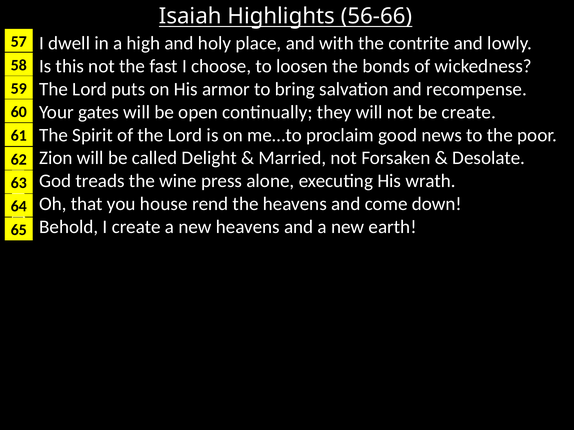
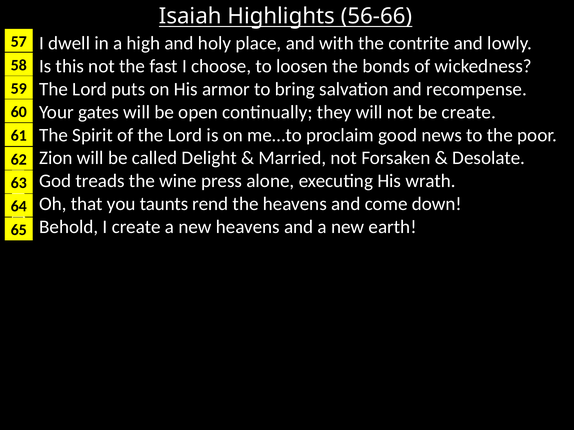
house: house -> taunts
